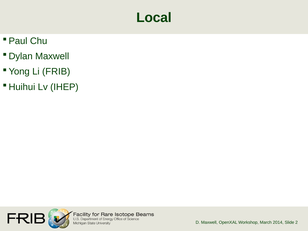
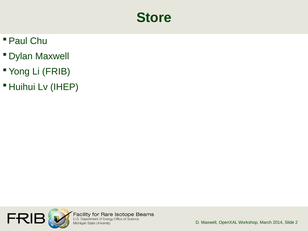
Local: Local -> Store
